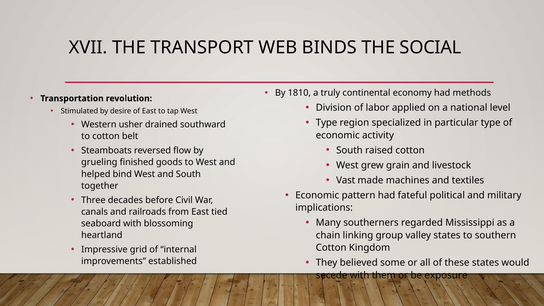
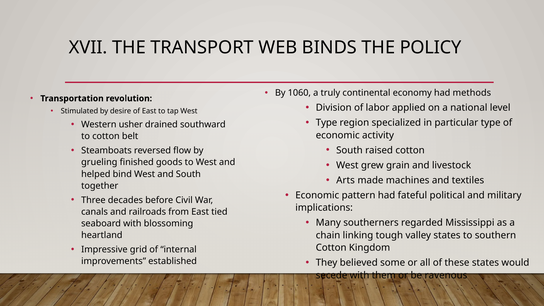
SOCIAL: SOCIAL -> POLICY
1810: 1810 -> 1060
Vast: Vast -> Arts
group: group -> tough
exposure: exposure -> ravenous
